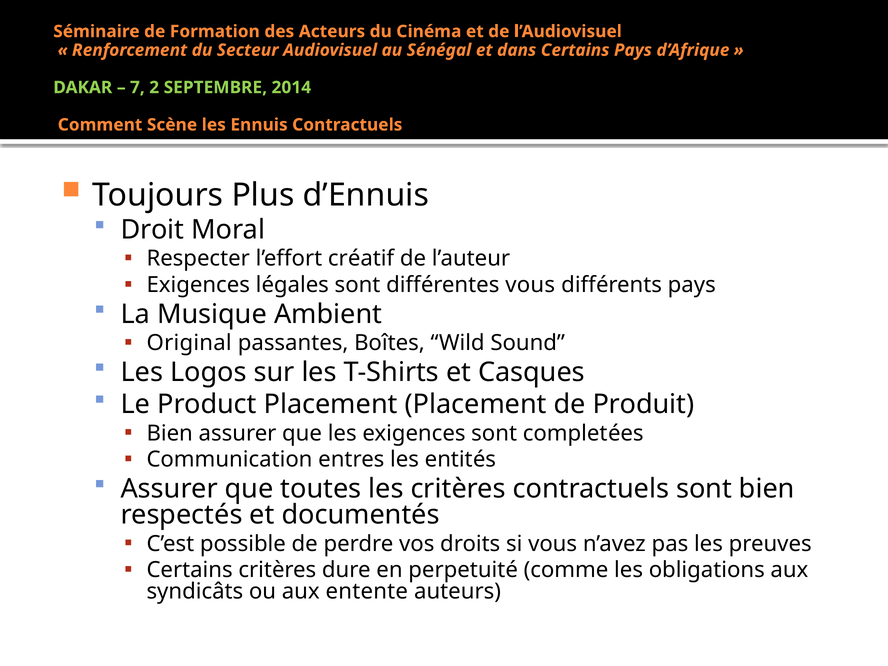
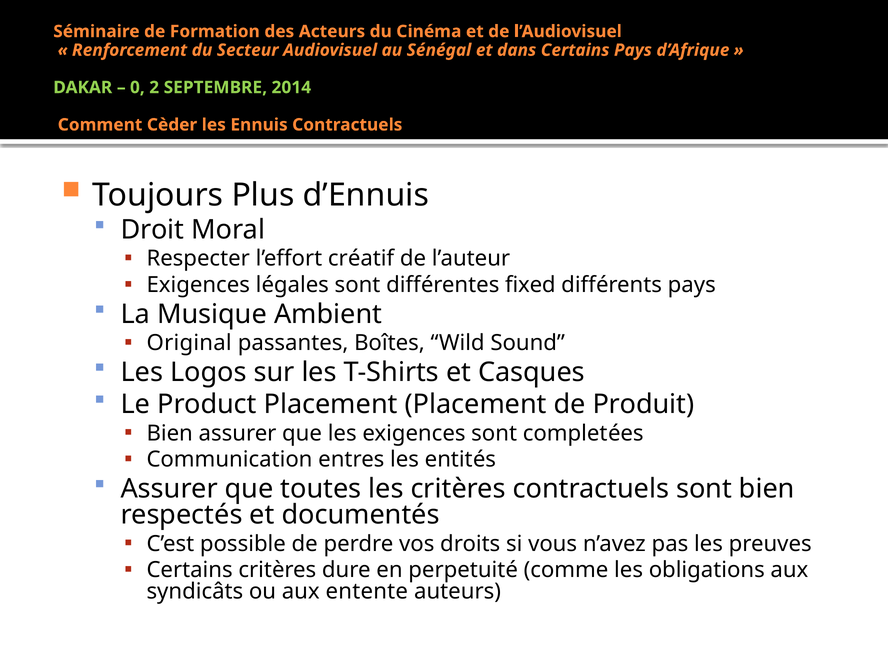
7: 7 -> 0
Scène: Scène -> Cèder
différentes vous: vous -> fixed
